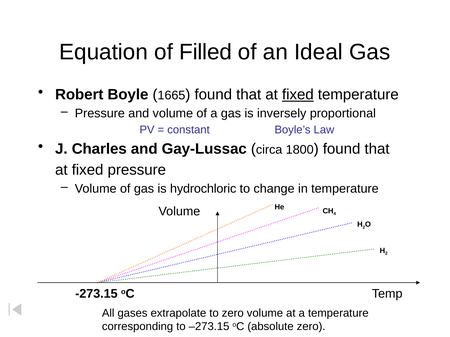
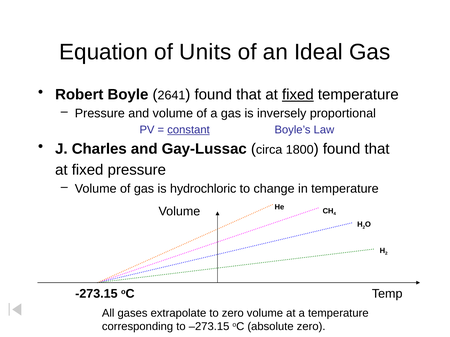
Filled: Filled -> Units
1665: 1665 -> 2641
constant underline: none -> present
